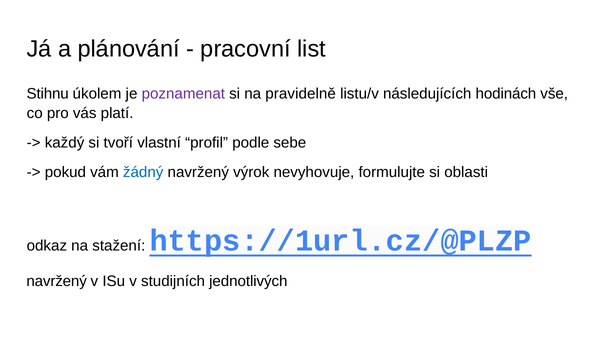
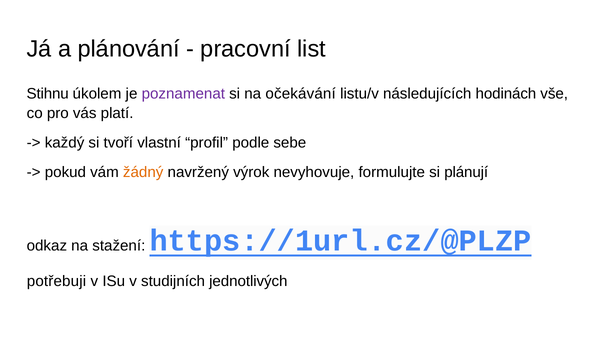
pravidelně: pravidelně -> očekávání
žádný colour: blue -> orange
oblasti: oblasti -> plánují
navržený at (57, 281): navržený -> potřebuji
